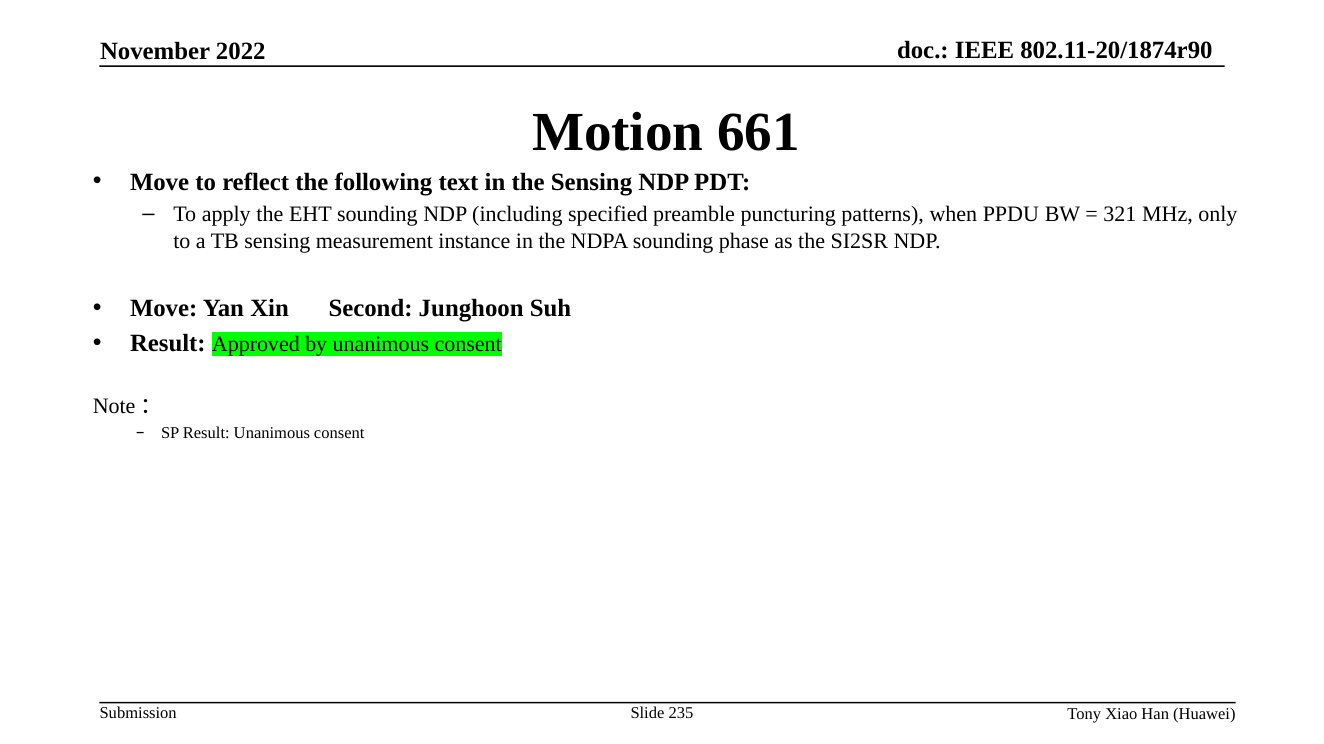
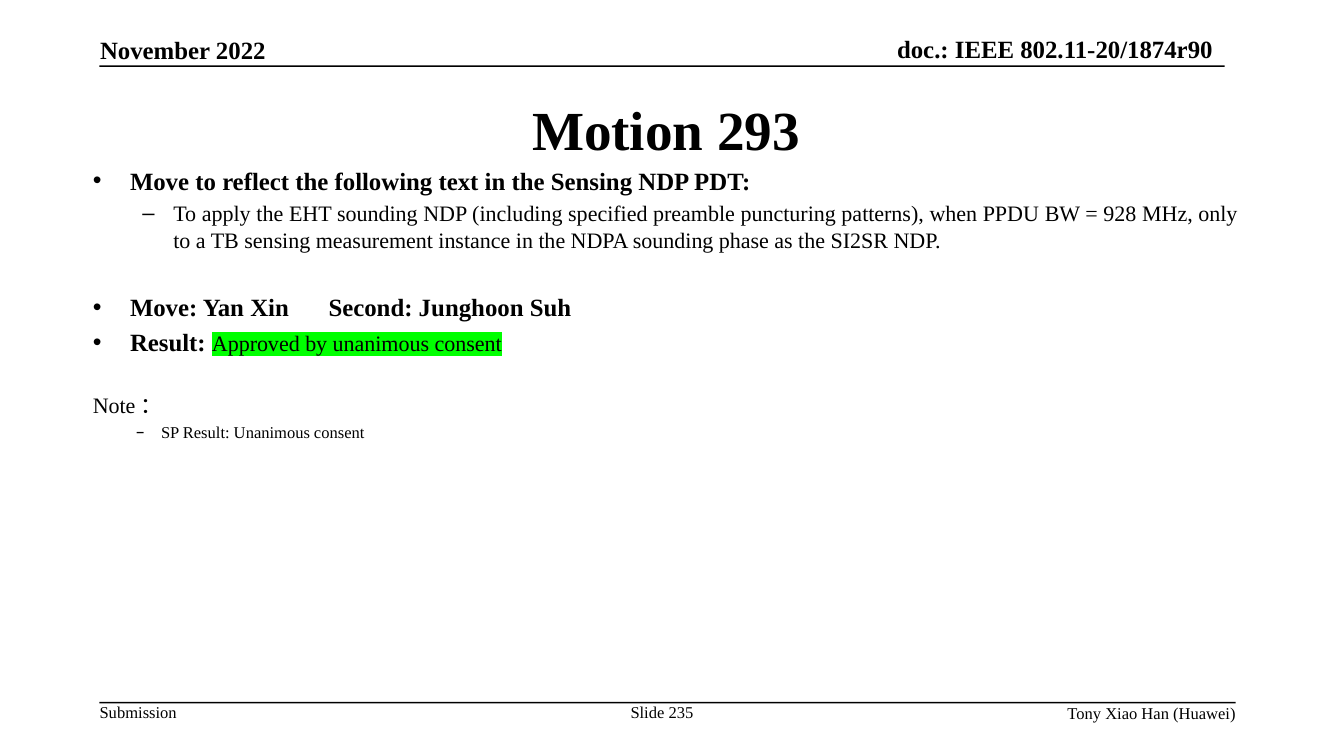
661: 661 -> 293
321: 321 -> 928
